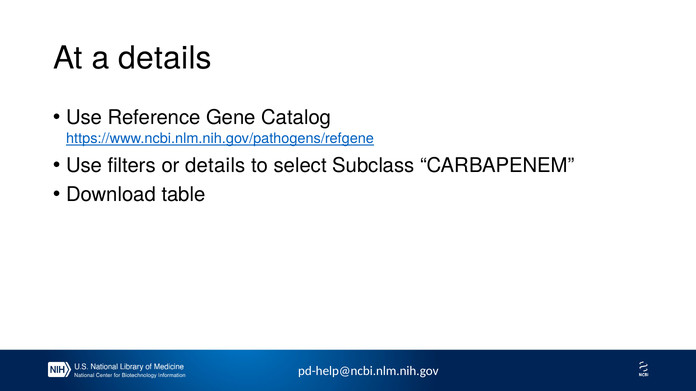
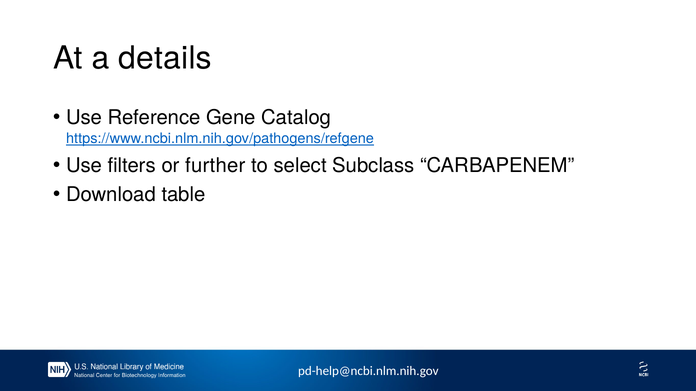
or details: details -> further
